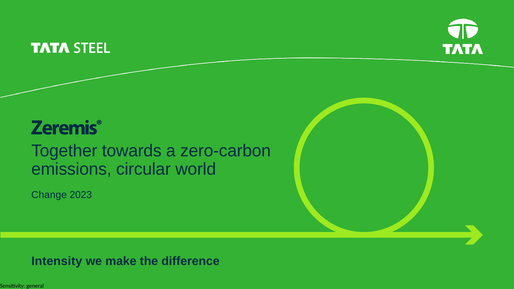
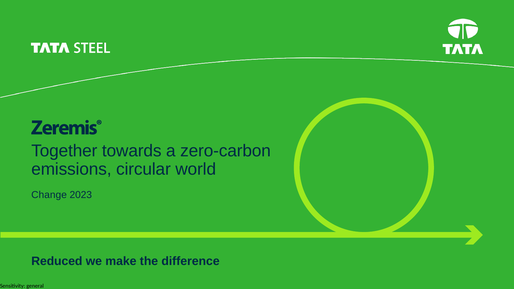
Intensity: Intensity -> Reduced
